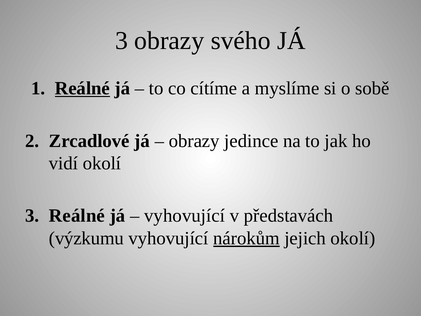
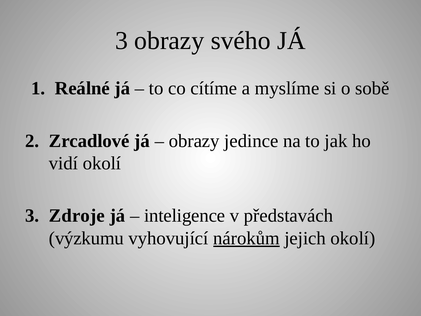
Reálné at (82, 88) underline: present -> none
3 Reálné: Reálné -> Zdroje
vyhovující at (185, 216): vyhovující -> inteligence
